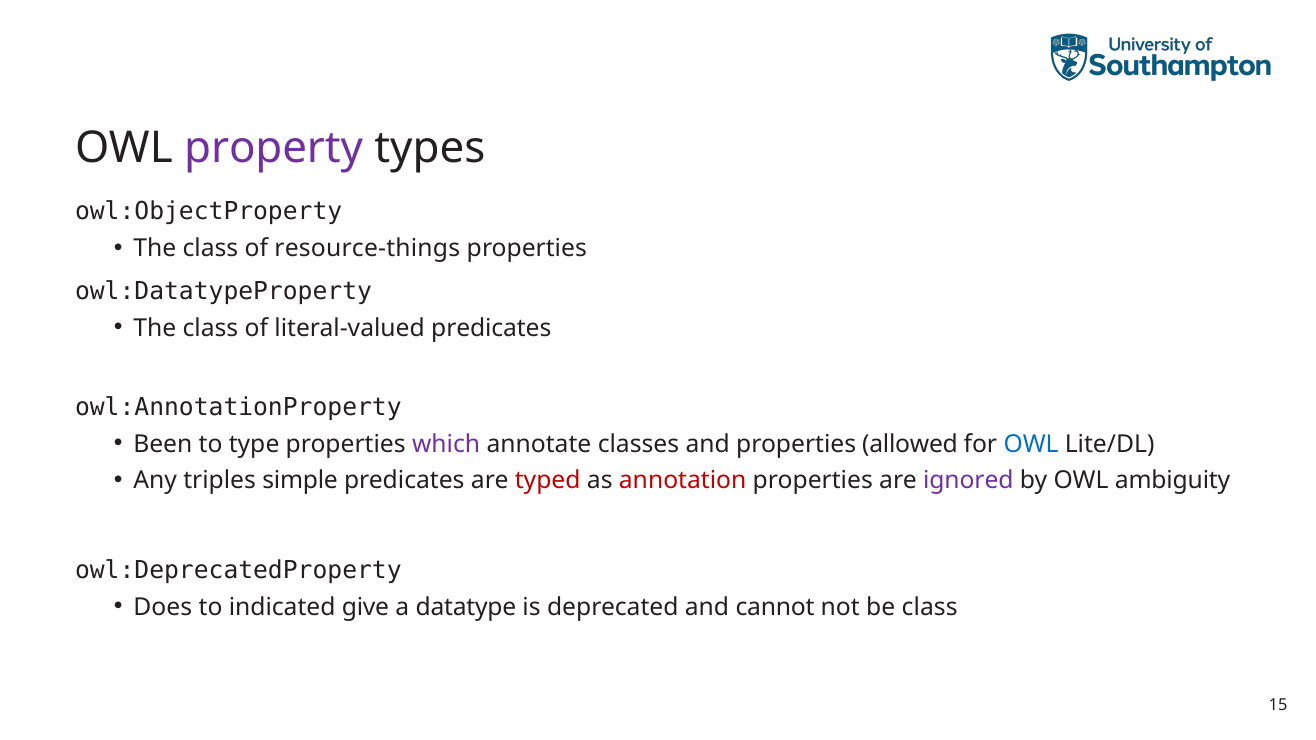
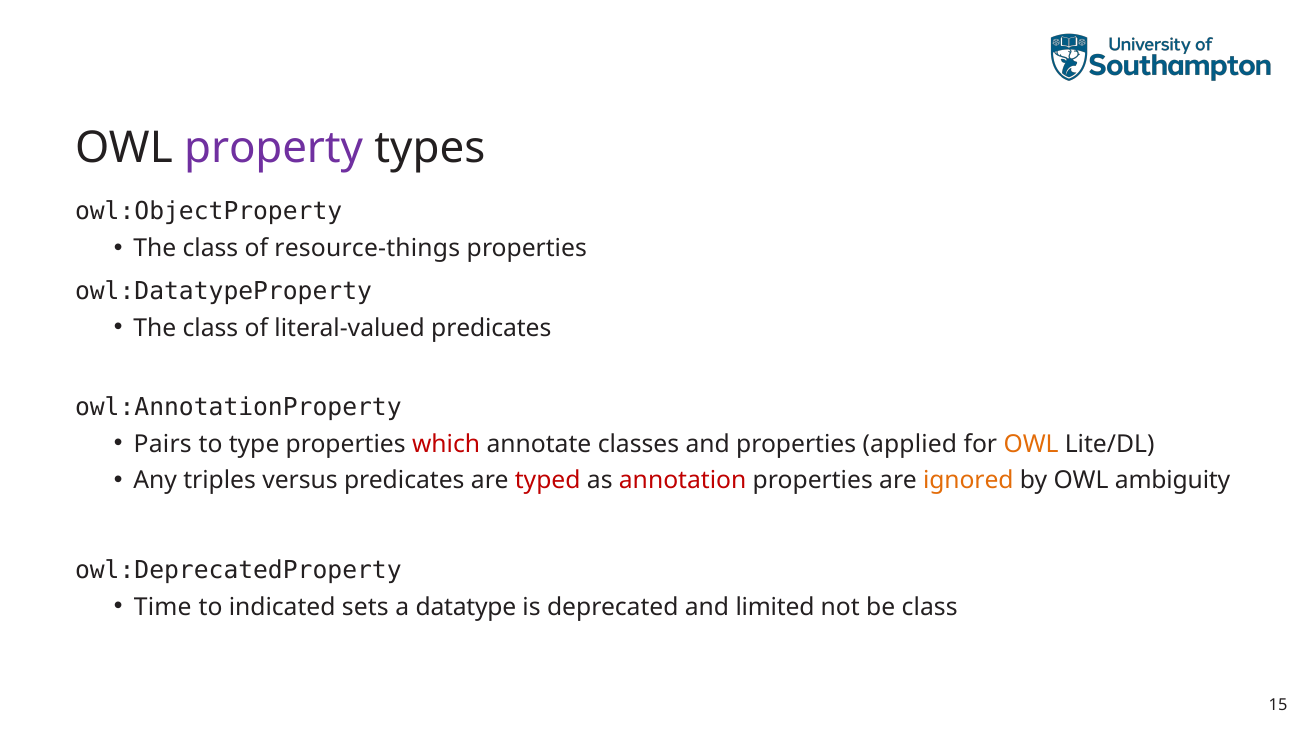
Been: Been -> Pairs
which colour: purple -> red
allowed: allowed -> applied
OWL at (1031, 444) colour: blue -> orange
simple: simple -> versus
ignored colour: purple -> orange
Does: Does -> Time
give: give -> sets
cannot: cannot -> limited
